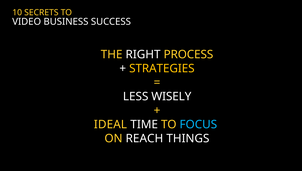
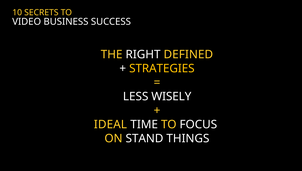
PROCESS: PROCESS -> DEFINED
FOCUS colour: light blue -> white
REACH: REACH -> STAND
